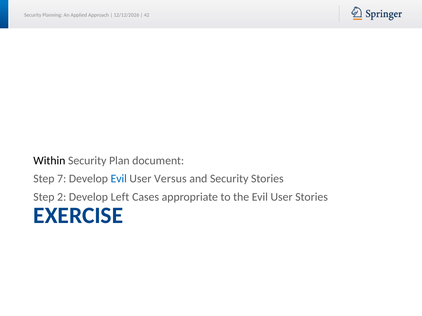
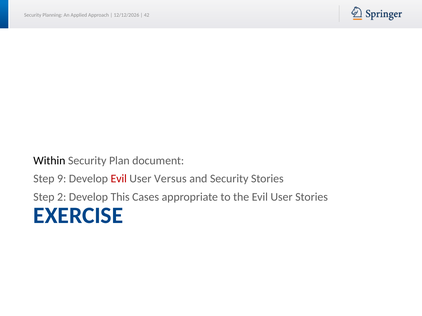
7: 7 -> 9
Evil at (119, 179) colour: blue -> red
Left: Left -> This
